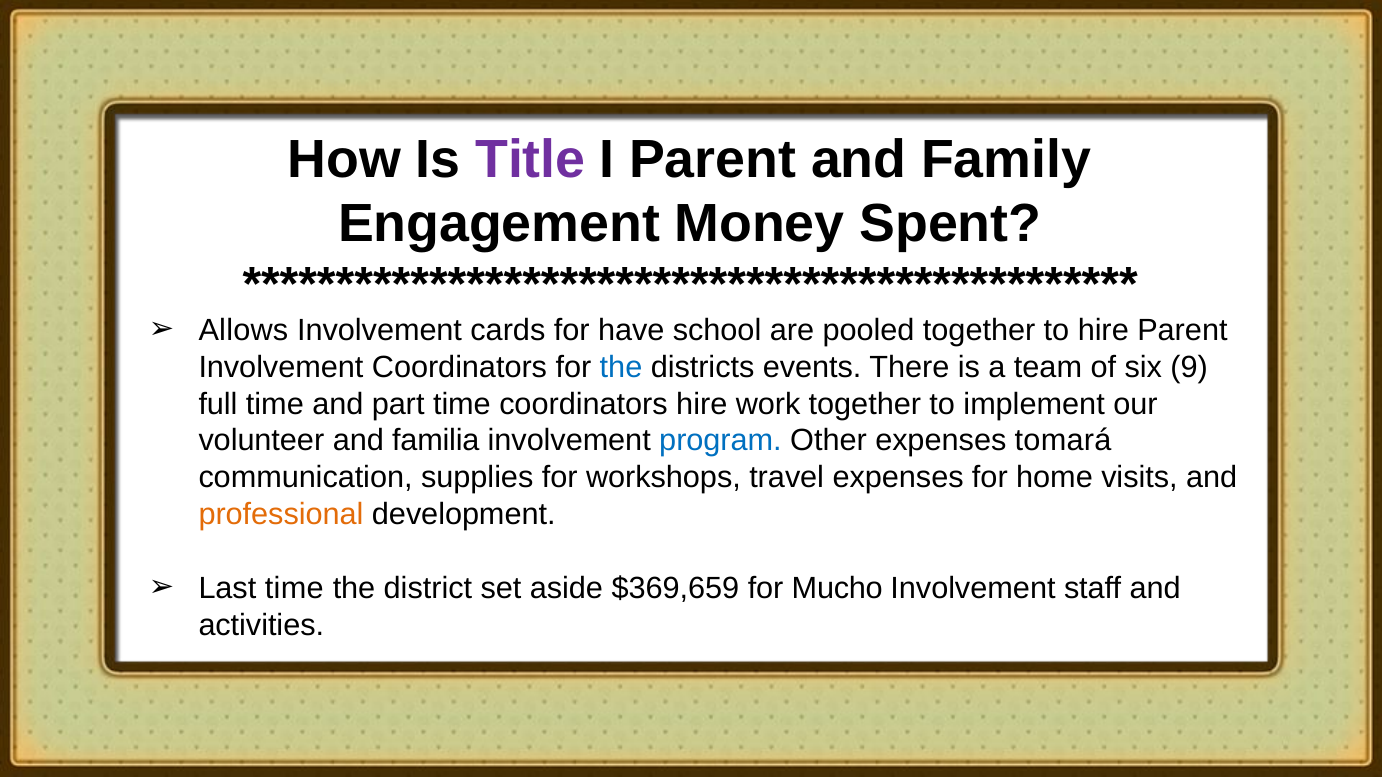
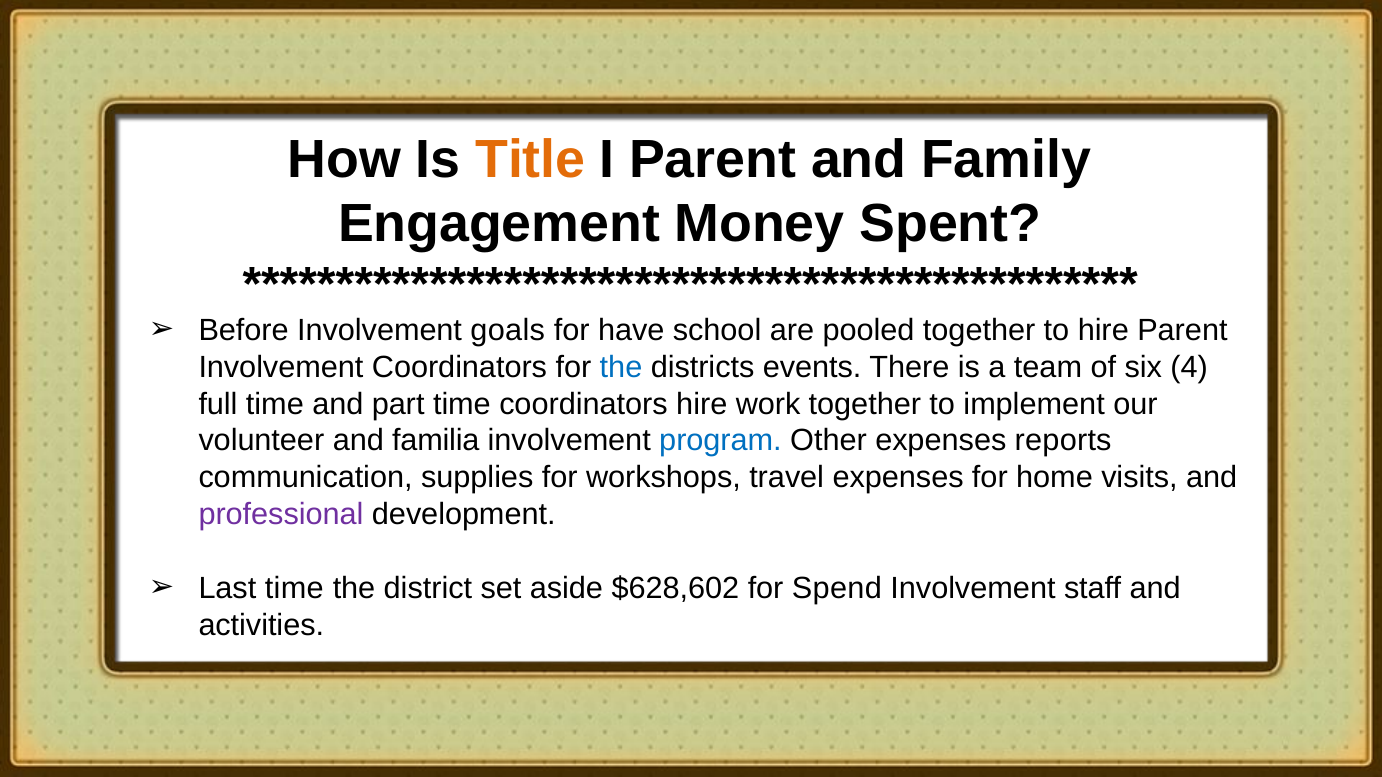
Title colour: purple -> orange
Allows: Allows -> Before
cards: cards -> goals
9: 9 -> 4
tomará: tomará -> reports
professional colour: orange -> purple
$369,659: $369,659 -> $628,602
Mucho: Mucho -> Spend
